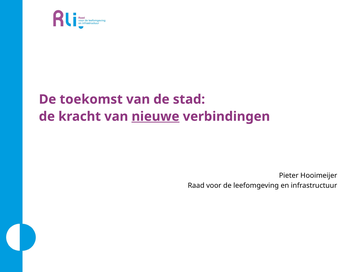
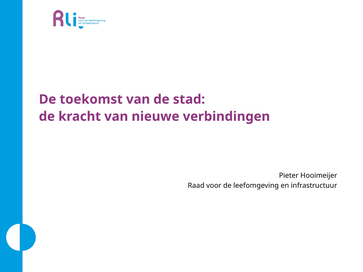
nieuwe underline: present -> none
